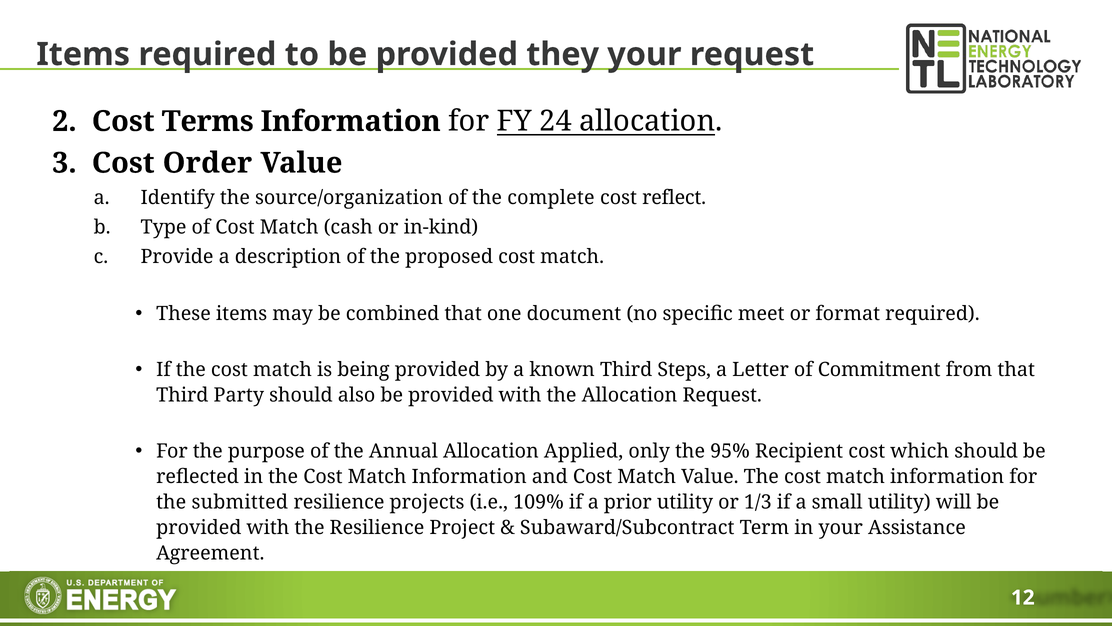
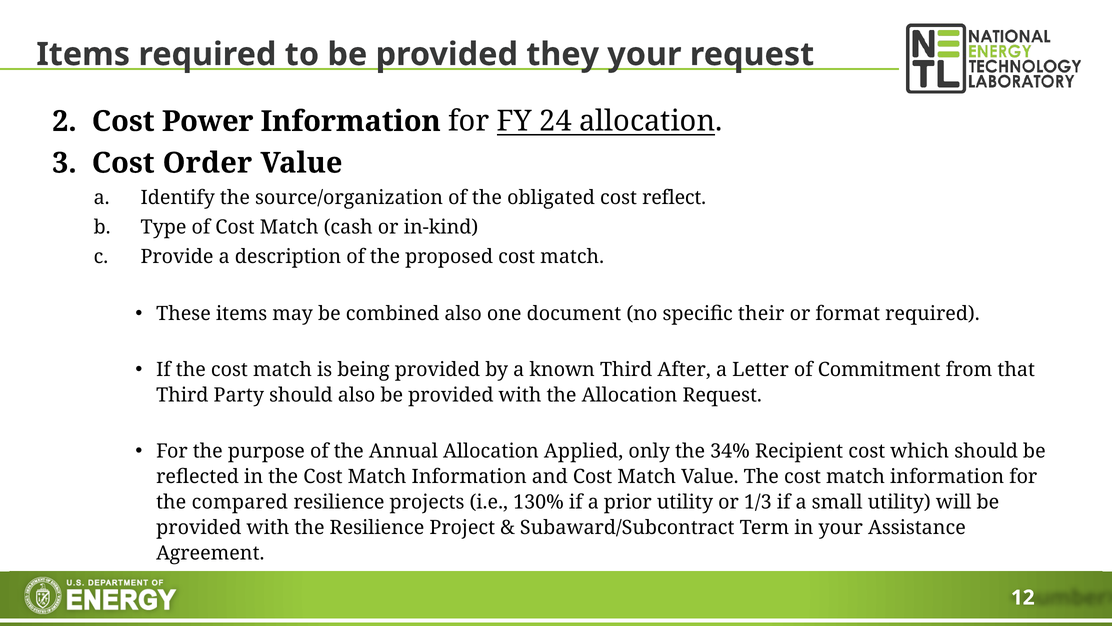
Terms: Terms -> Power
complete: complete -> obligated
combined that: that -> also
meet: meet -> their
Steps: Steps -> After
95%: 95% -> 34%
submitted: submitted -> compared
109%: 109% -> 130%
